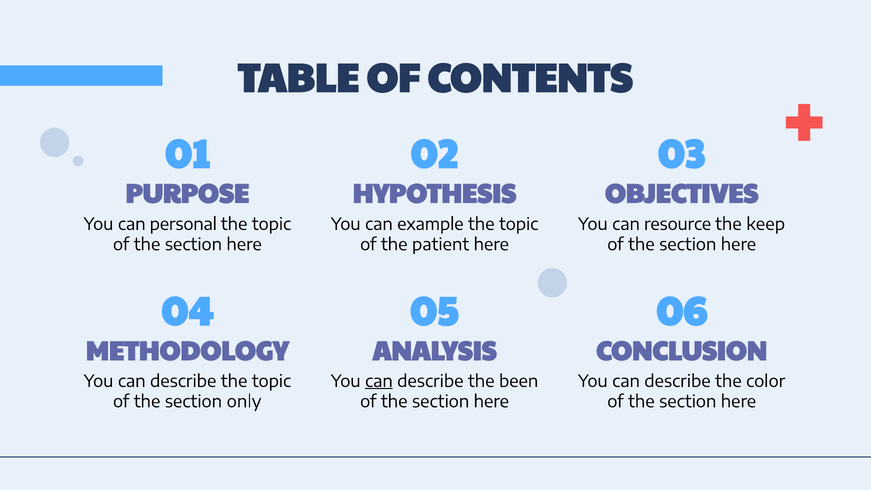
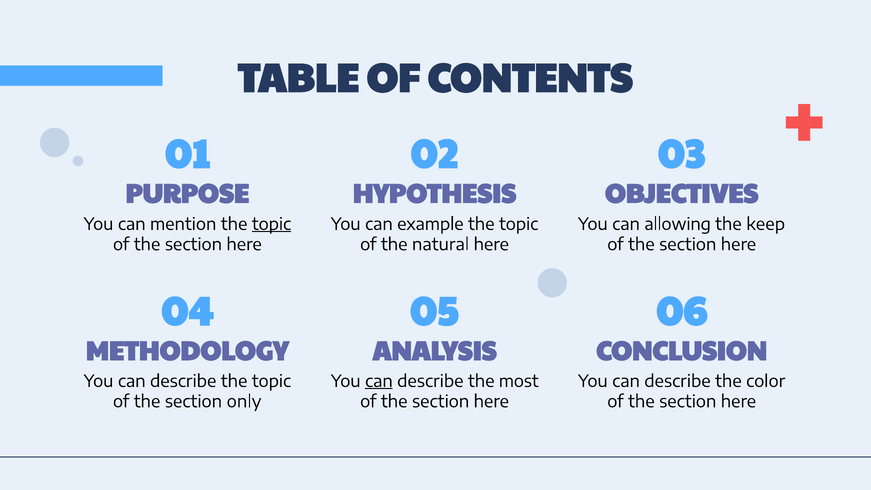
personal: personal -> mention
topic at (271, 224) underline: none -> present
resource: resource -> allowing
patient: patient -> natural
been: been -> most
